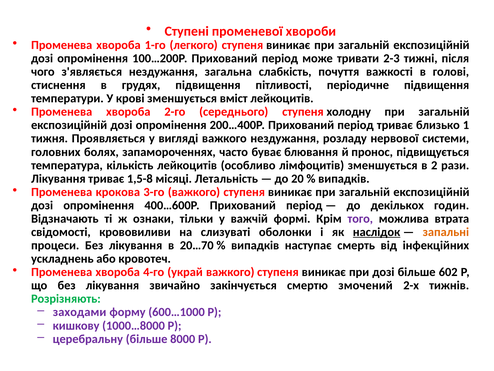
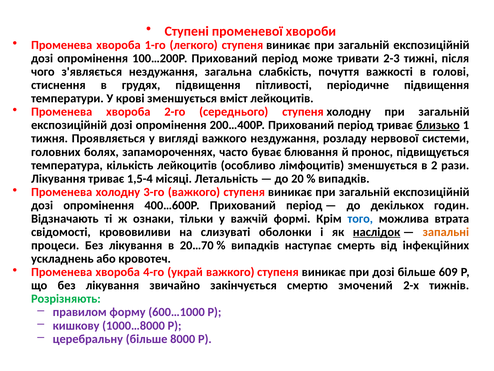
близько underline: none -> present
1,5-8: 1,5-8 -> 1,5-4
Променева крокова: крокова -> холодну
того colour: purple -> blue
602: 602 -> 609
заходами: заходами -> правилом
